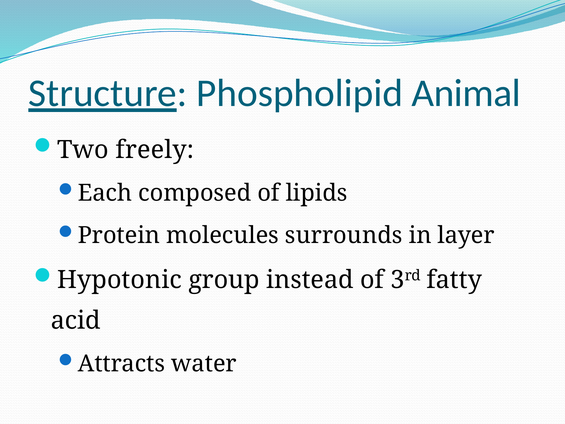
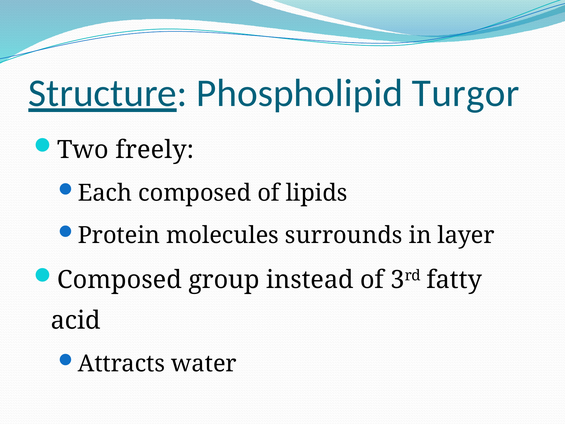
Animal: Animal -> Turgor
Hypotonic at (120, 280): Hypotonic -> Composed
